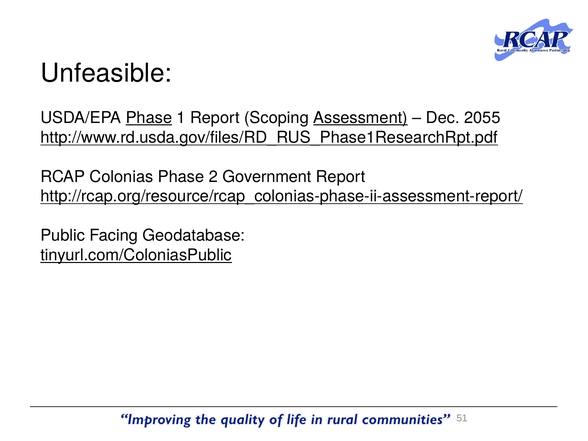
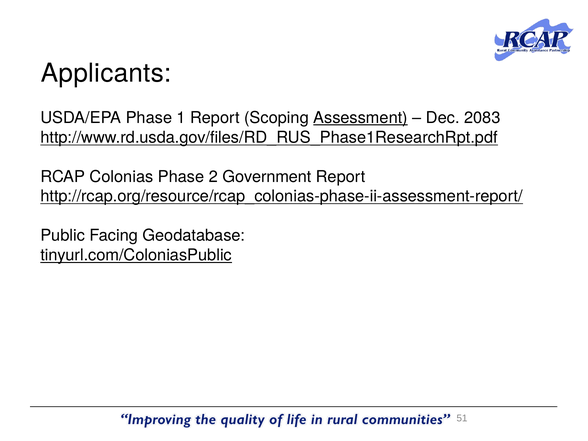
Unfeasible: Unfeasible -> Applicants
Phase at (149, 118) underline: present -> none
2055: 2055 -> 2083
